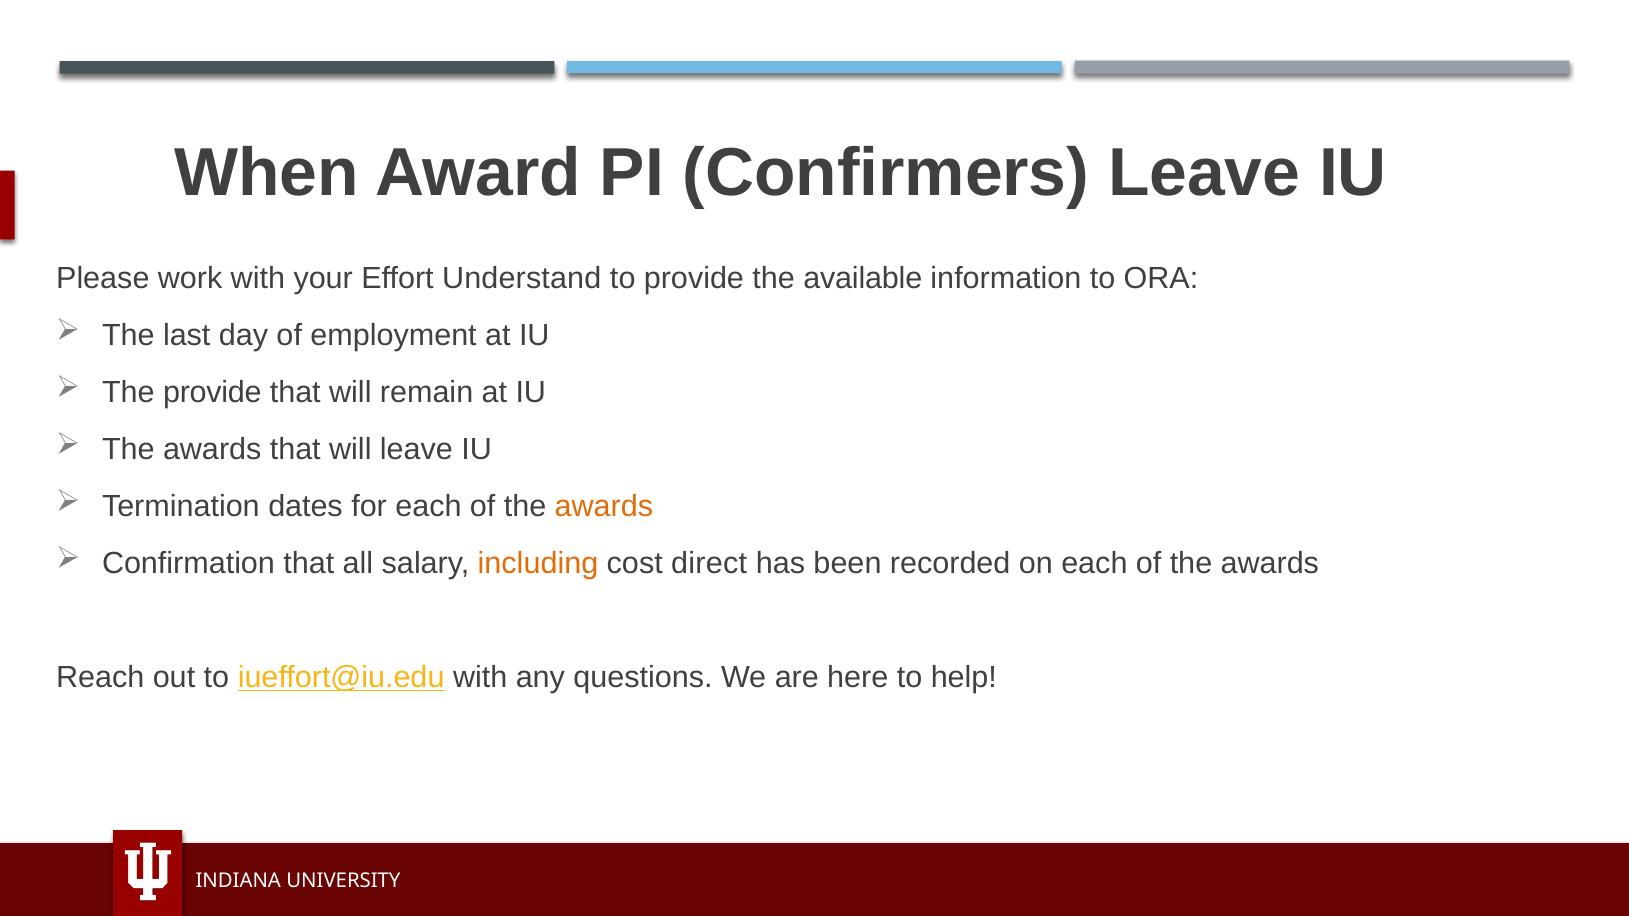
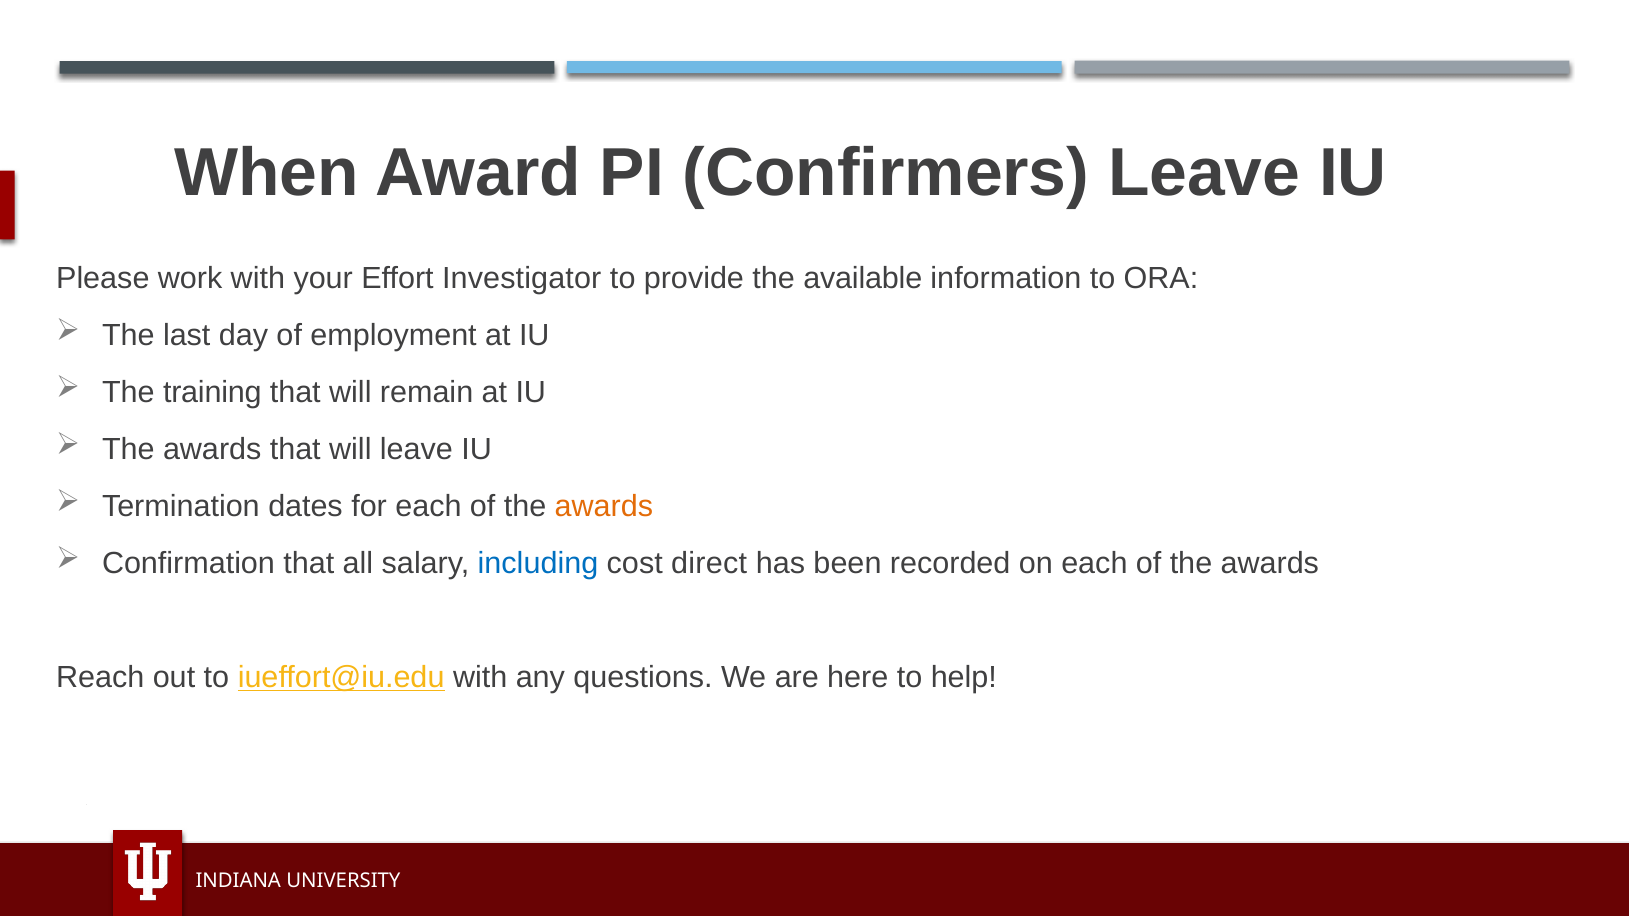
Understand: Understand -> Investigator
The provide: provide -> training
including colour: orange -> blue
